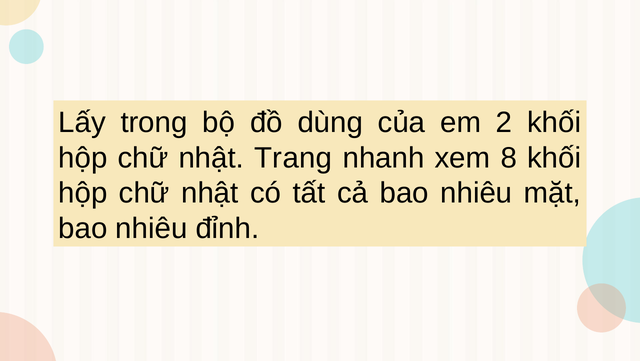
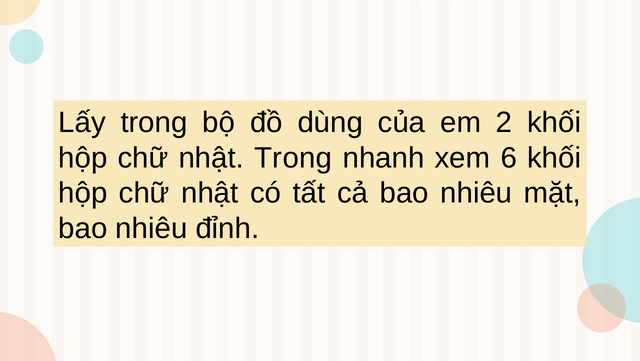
nhật Trang: Trang -> Trong
8: 8 -> 6
